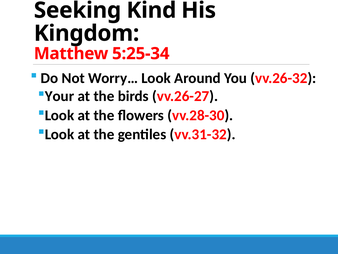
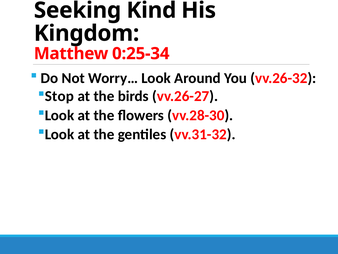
5:25-34: 5:25-34 -> 0:25-34
Your: Your -> Stop
